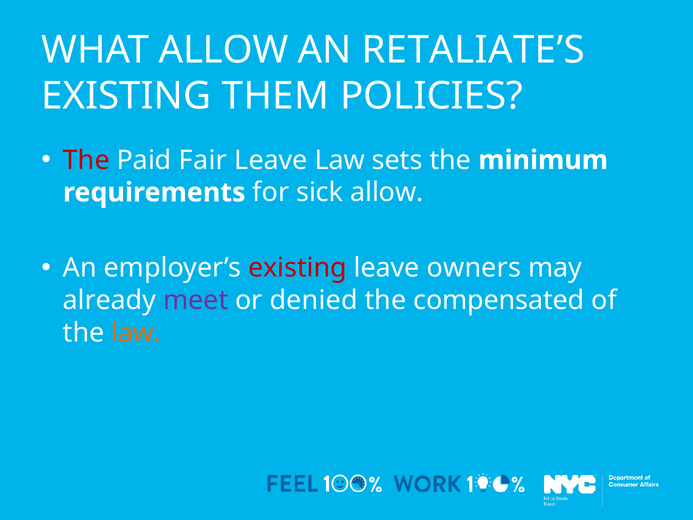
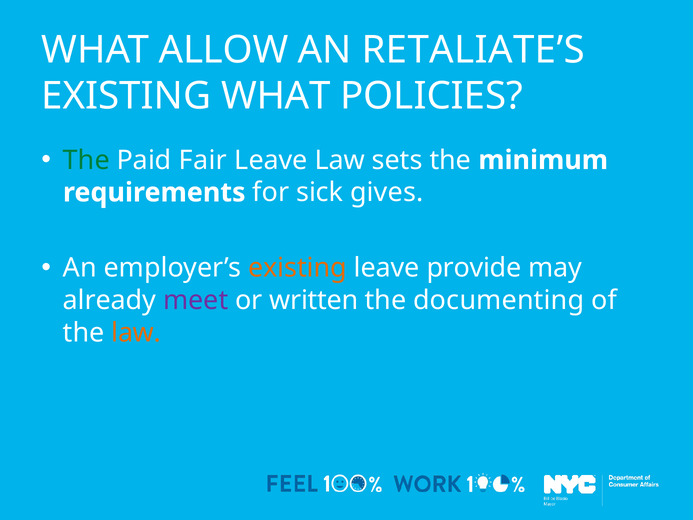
EXISTING THEM: THEM -> WHAT
The at (86, 160) colour: red -> green
sick allow: allow -> gives
existing at (297, 268) colour: red -> orange
owners: owners -> provide
denied: denied -> written
compensated: compensated -> documenting
